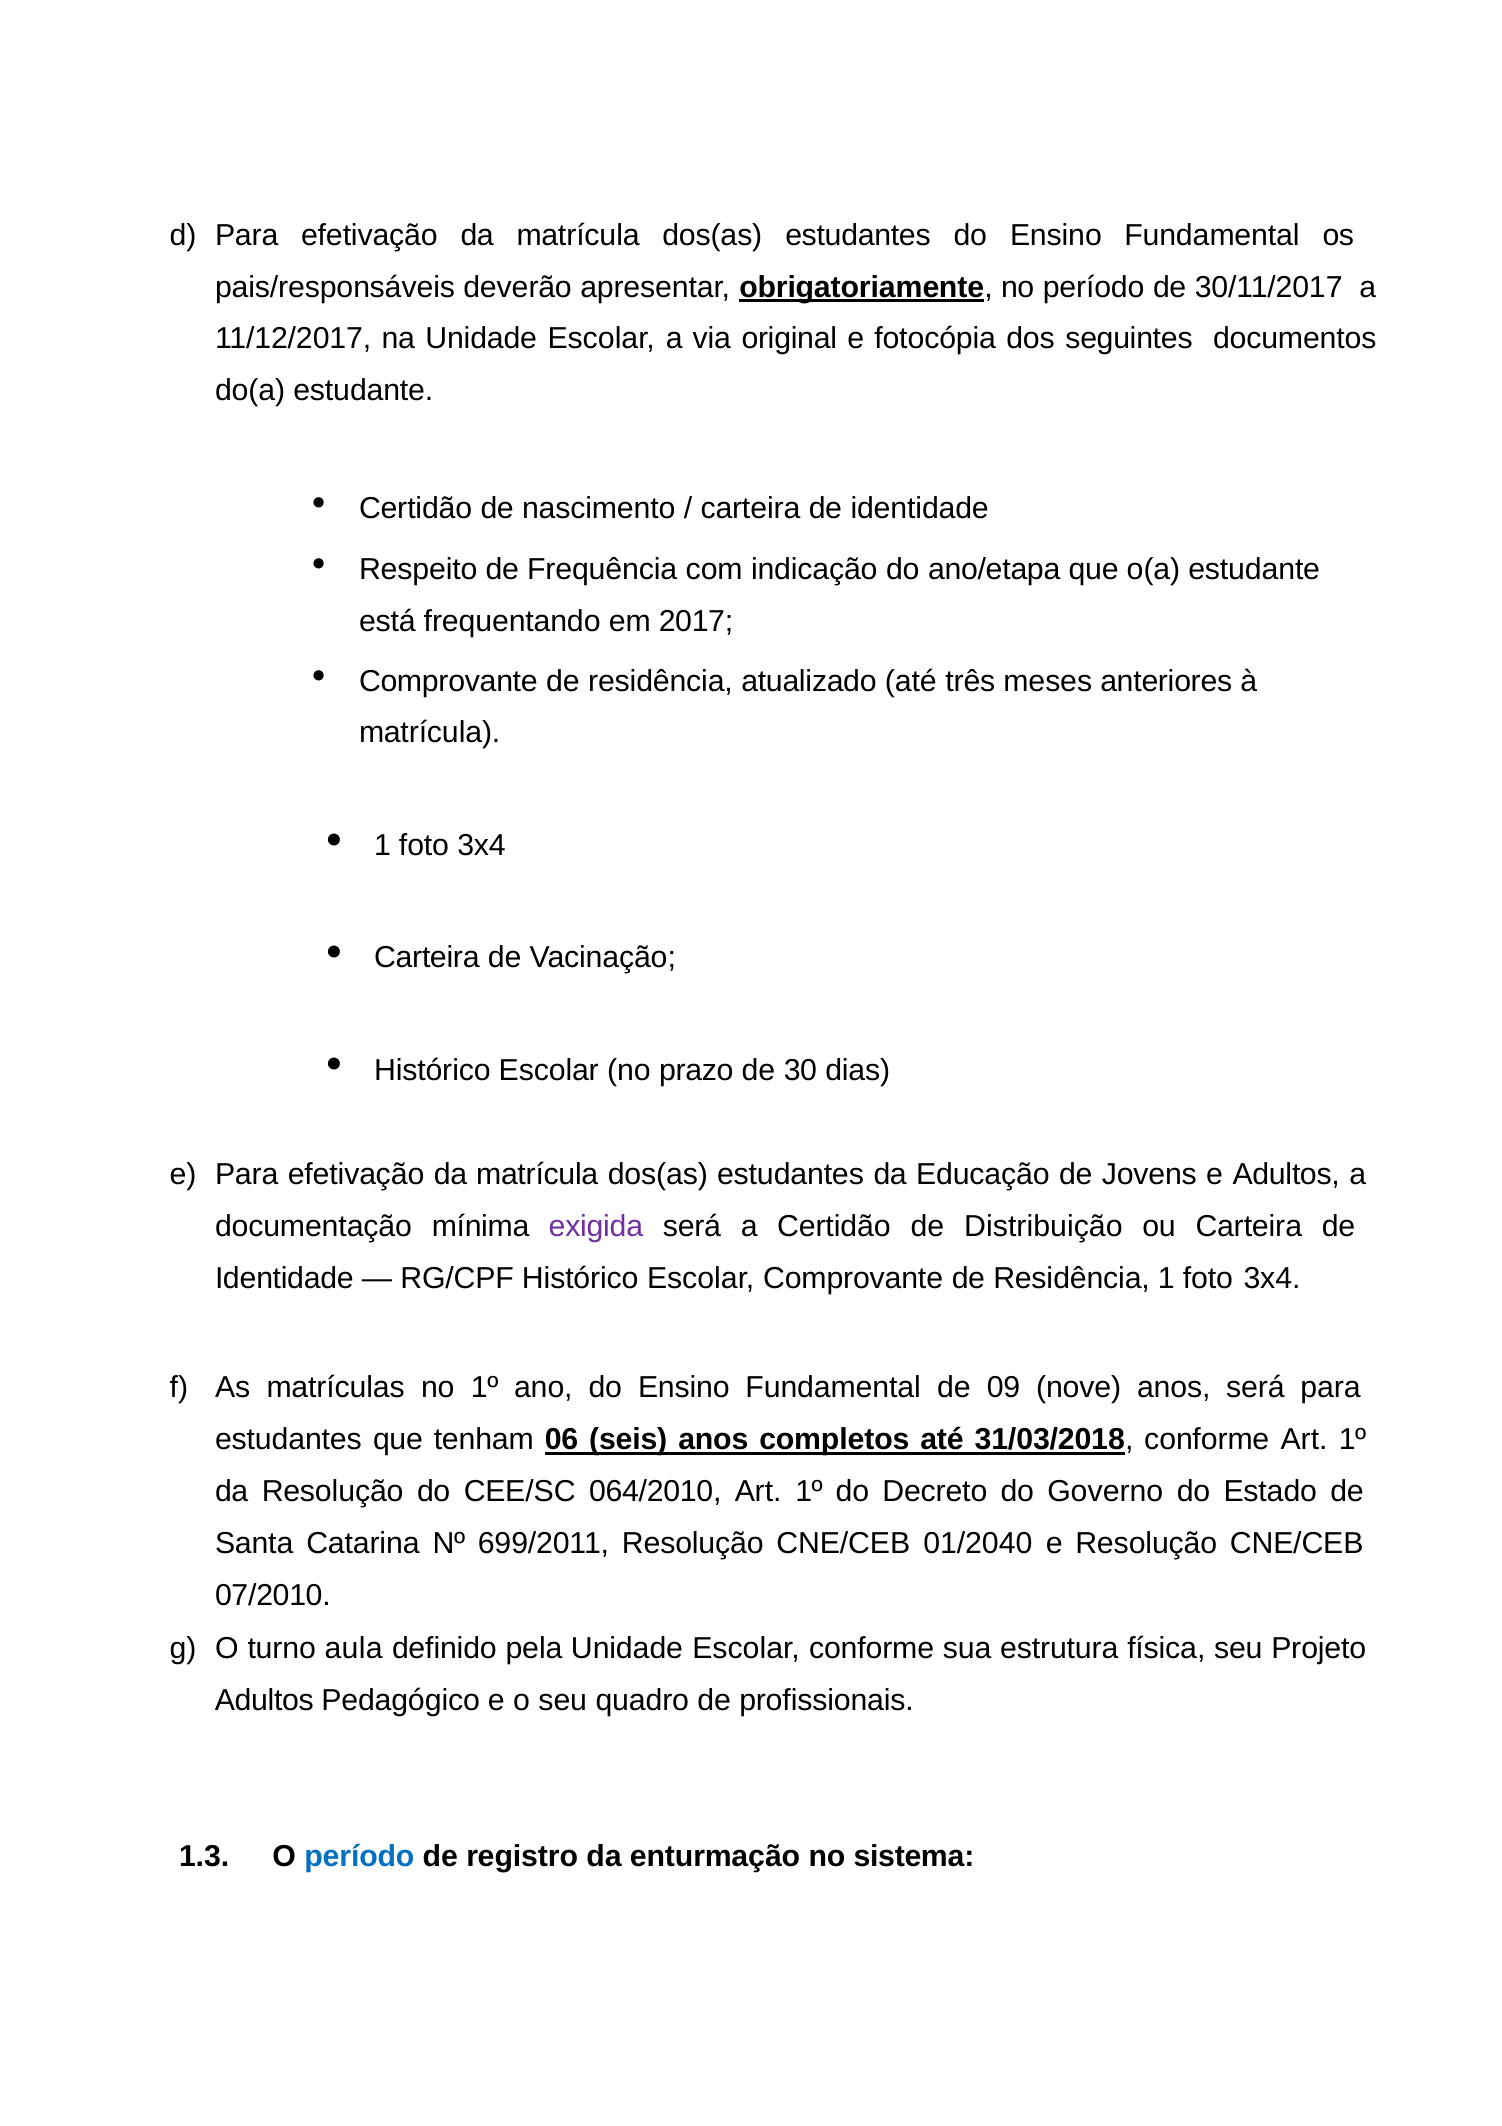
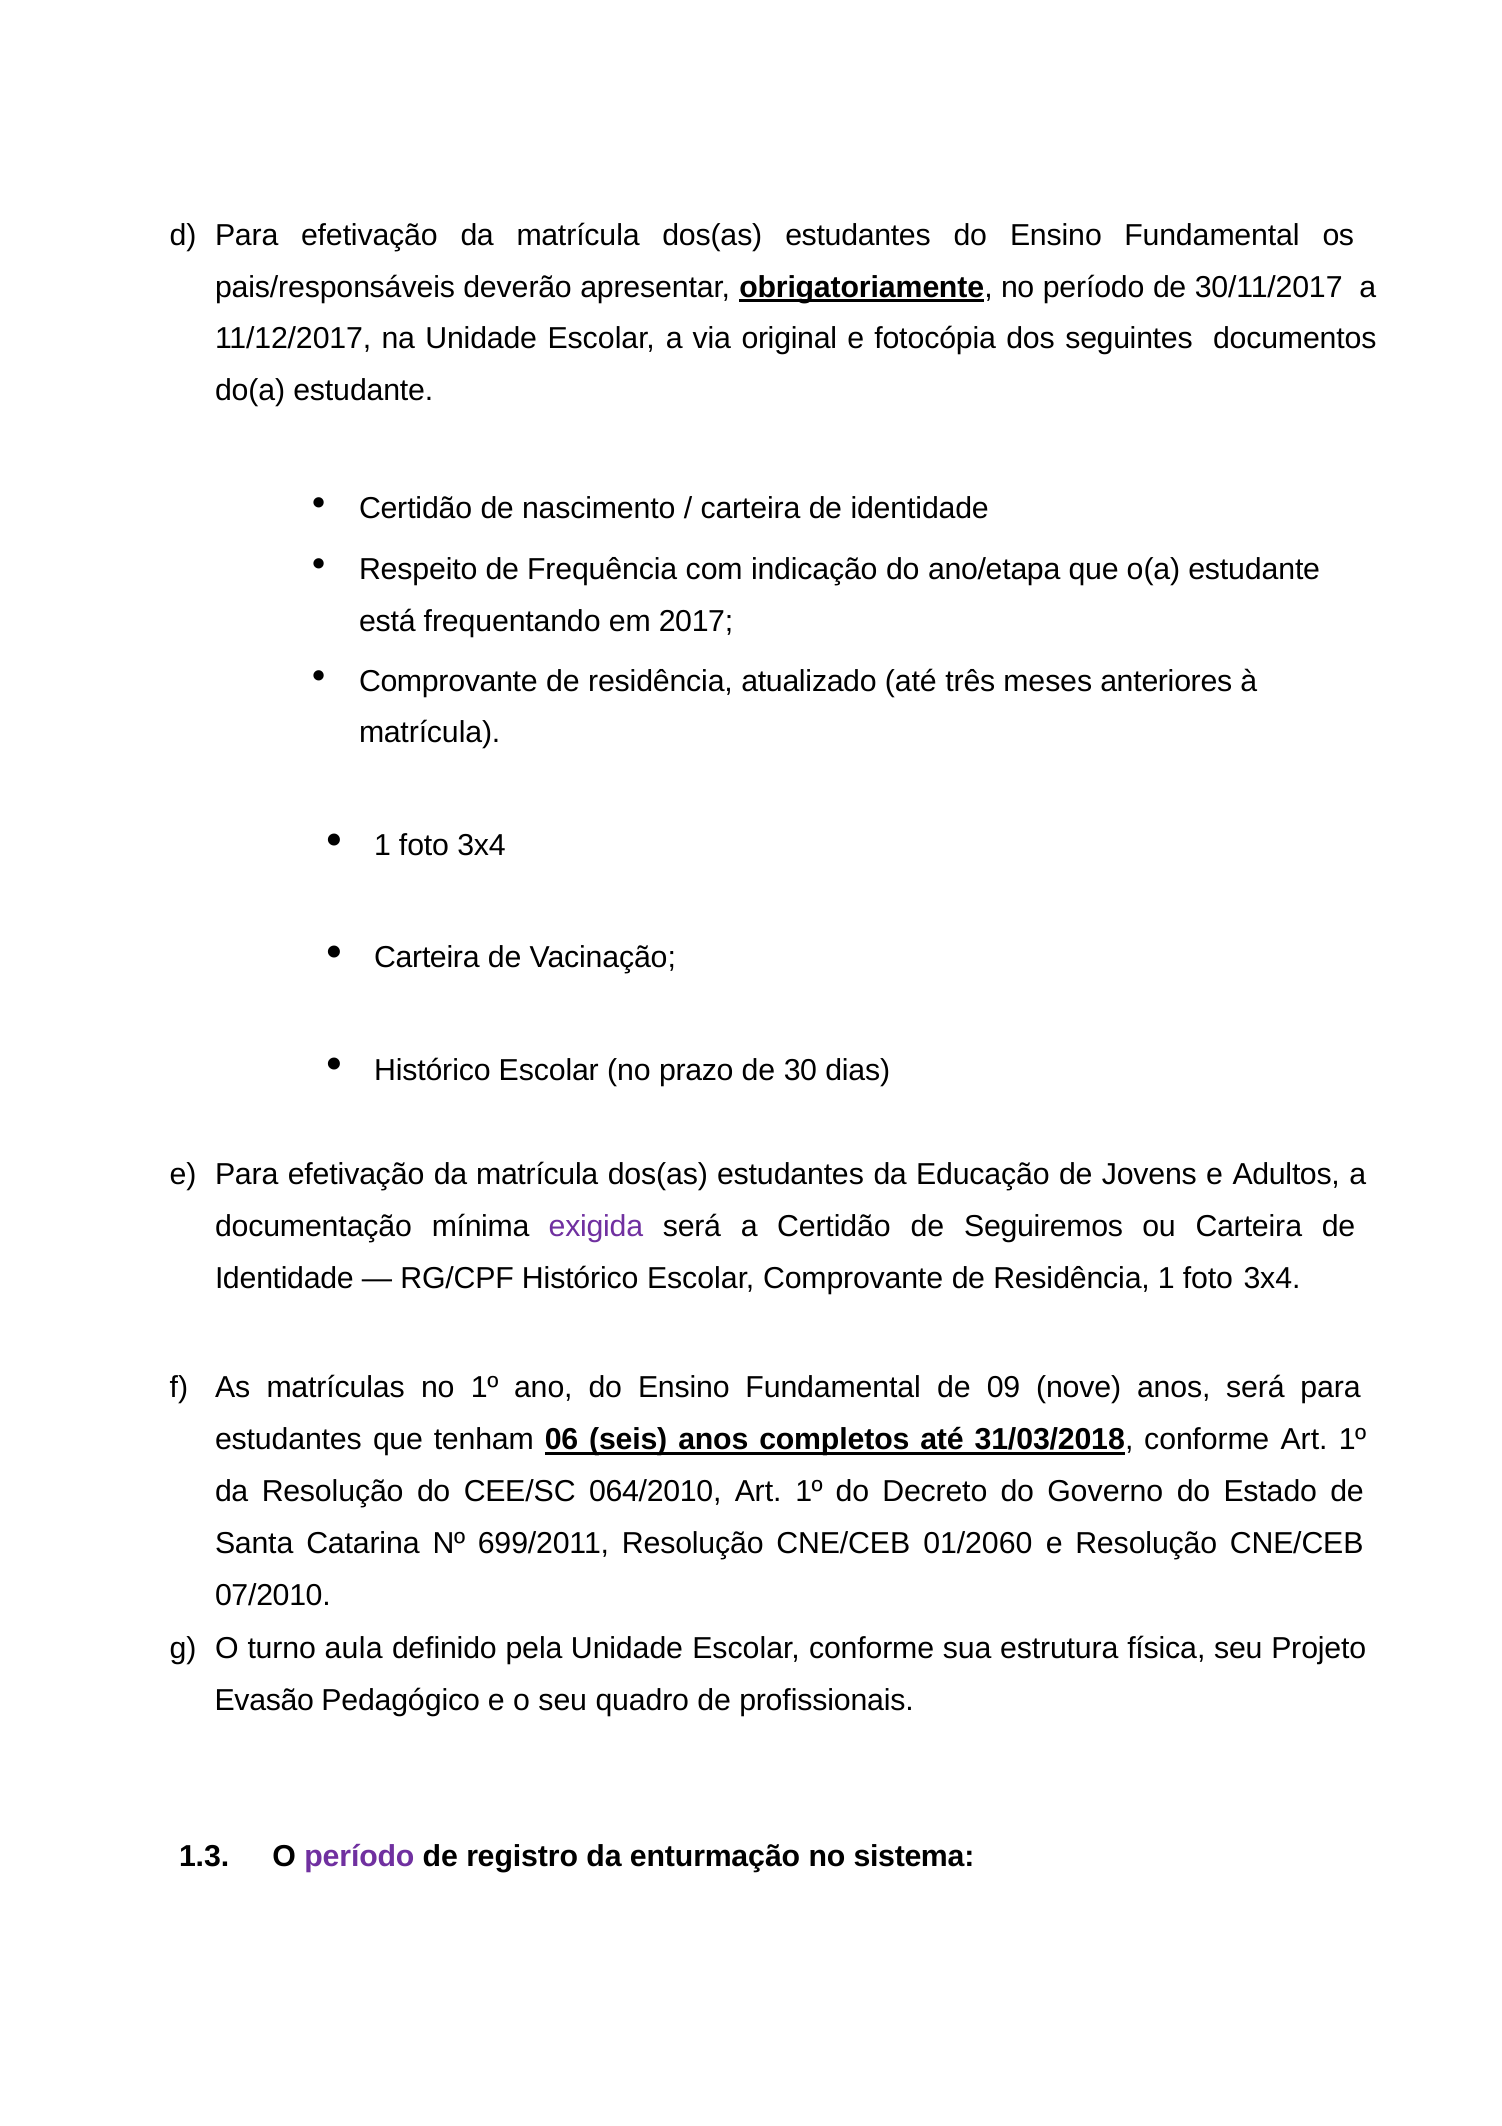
Distribuição: Distribuição -> Seguiremos
01/2040: 01/2040 -> 01/2060
Adultos at (264, 1700): Adultos -> Evasão
período at (359, 1856) colour: blue -> purple
